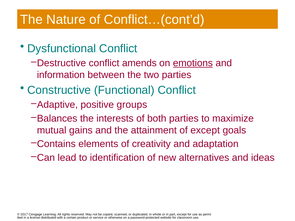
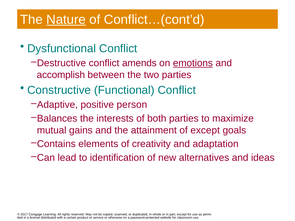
Nature underline: none -> present
information: information -> accomplish
groups: groups -> person
